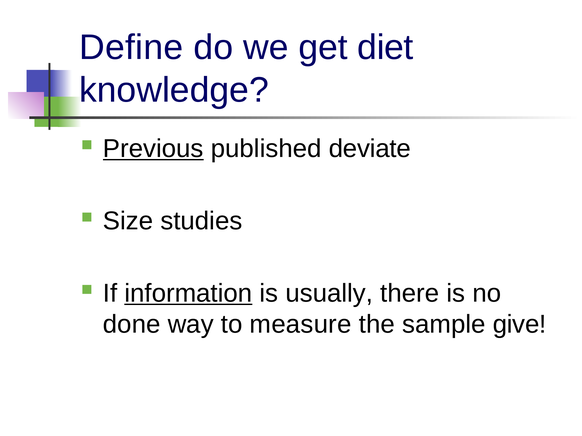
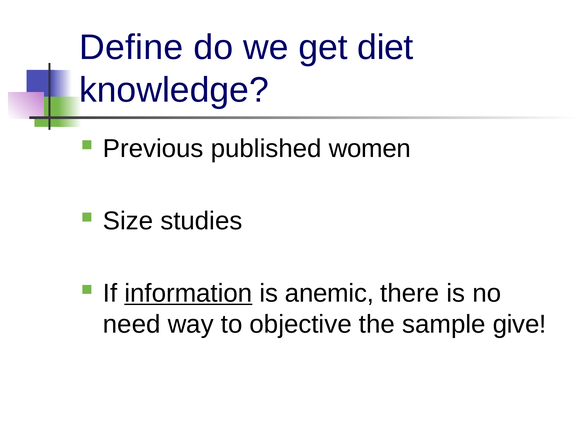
Previous underline: present -> none
deviate: deviate -> women
usually: usually -> anemic
done: done -> need
measure: measure -> objective
